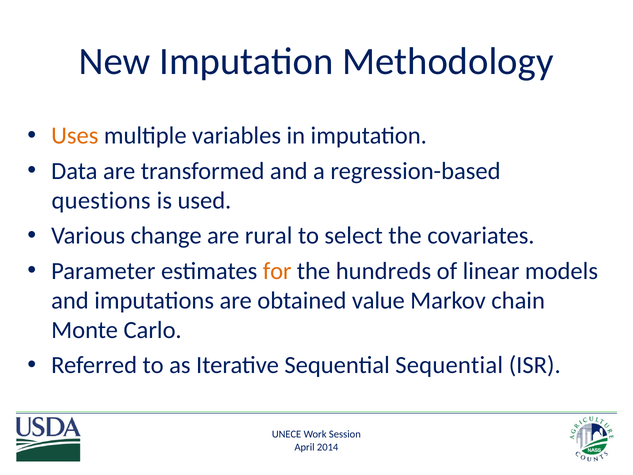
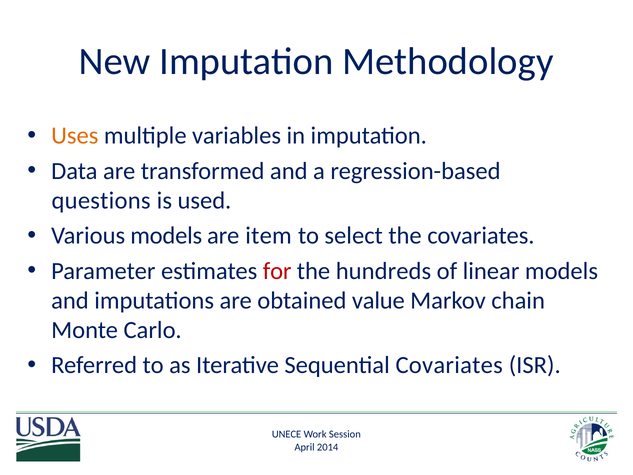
Various change: change -> models
rural: rural -> item
for colour: orange -> red
Sequential Sequential: Sequential -> Covariates
